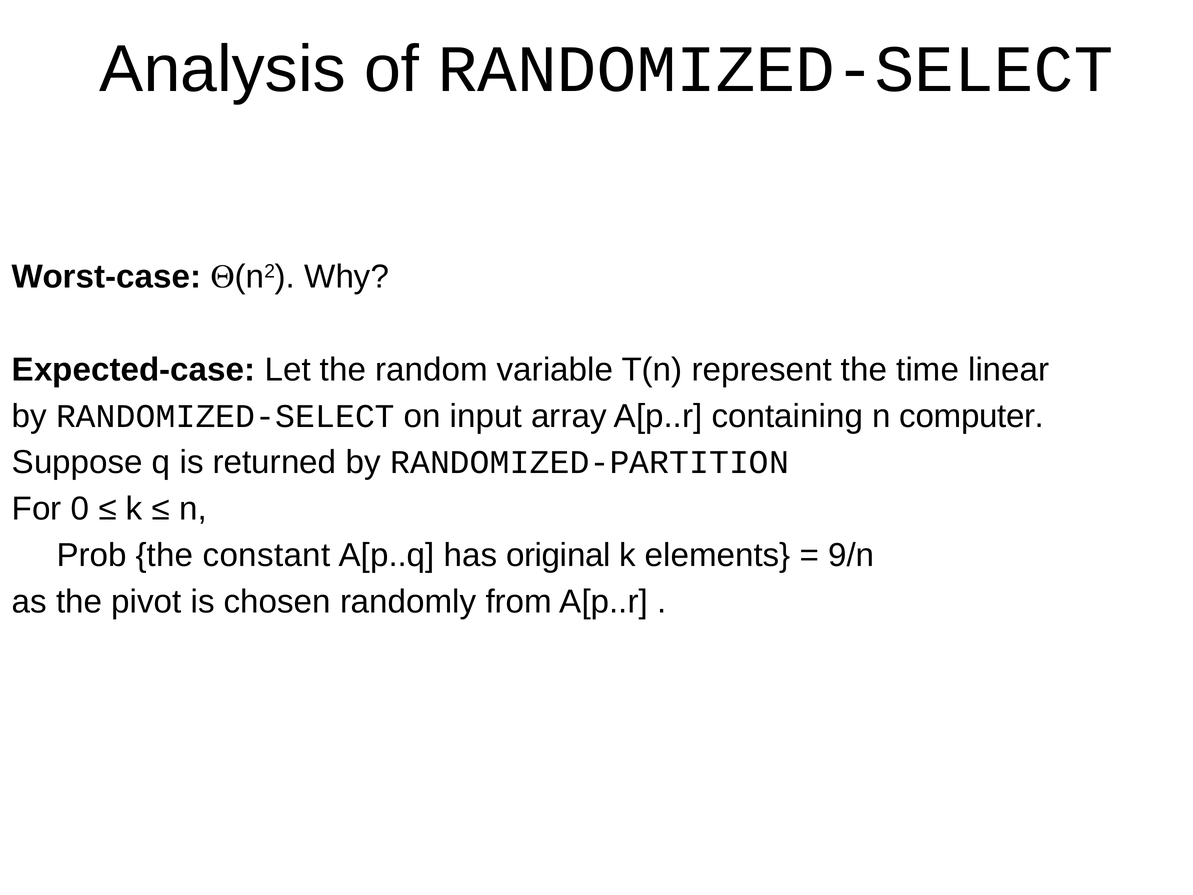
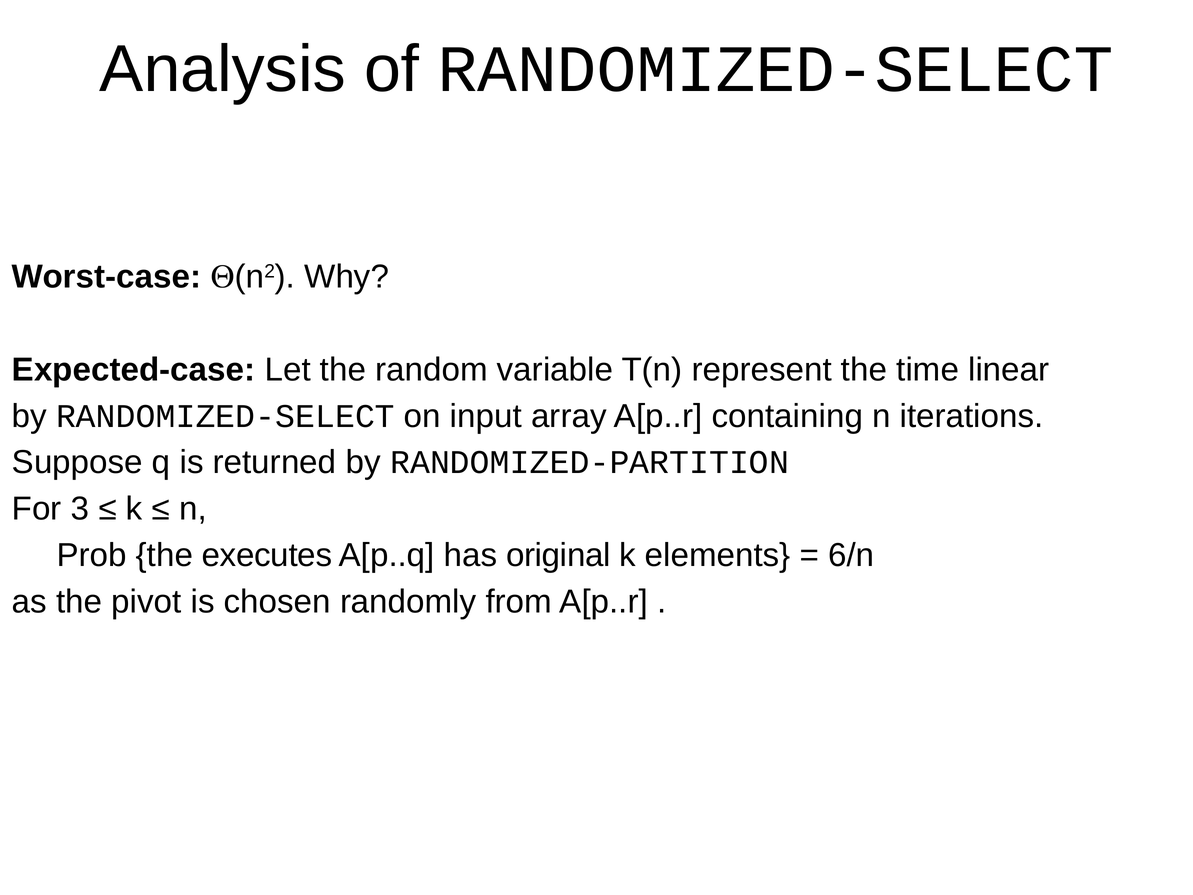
computer: computer -> iterations
0: 0 -> 3
constant: constant -> executes
9/n: 9/n -> 6/n
